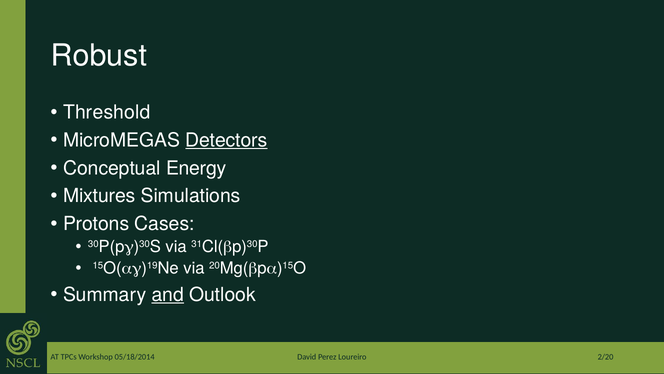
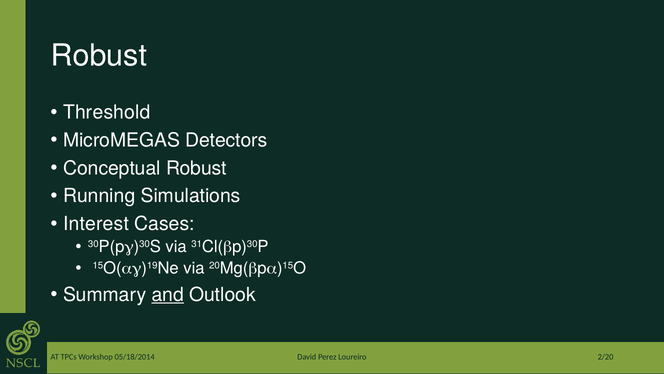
Detectors underline: present -> none
Conceptual Energy: Energy -> Robust
Mixtures: Mixtures -> Running
Protons: Protons -> Interest
